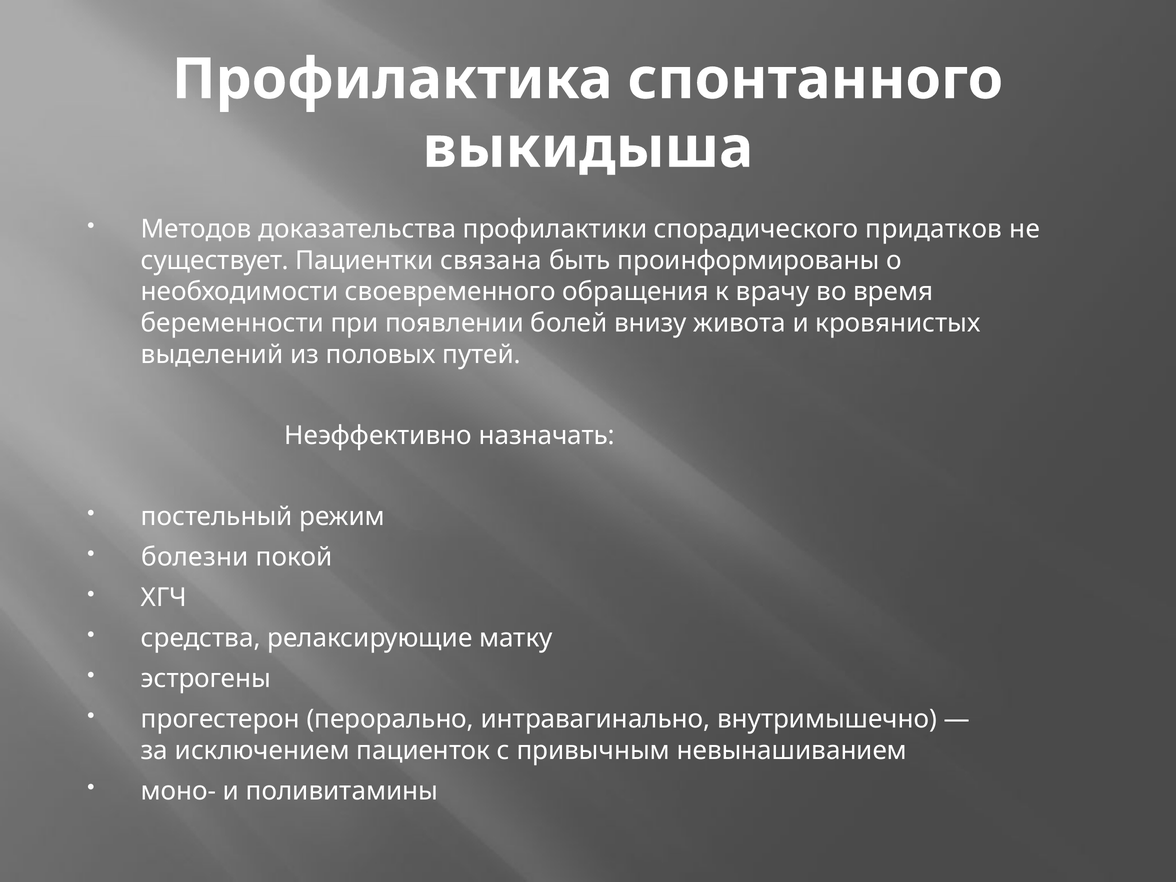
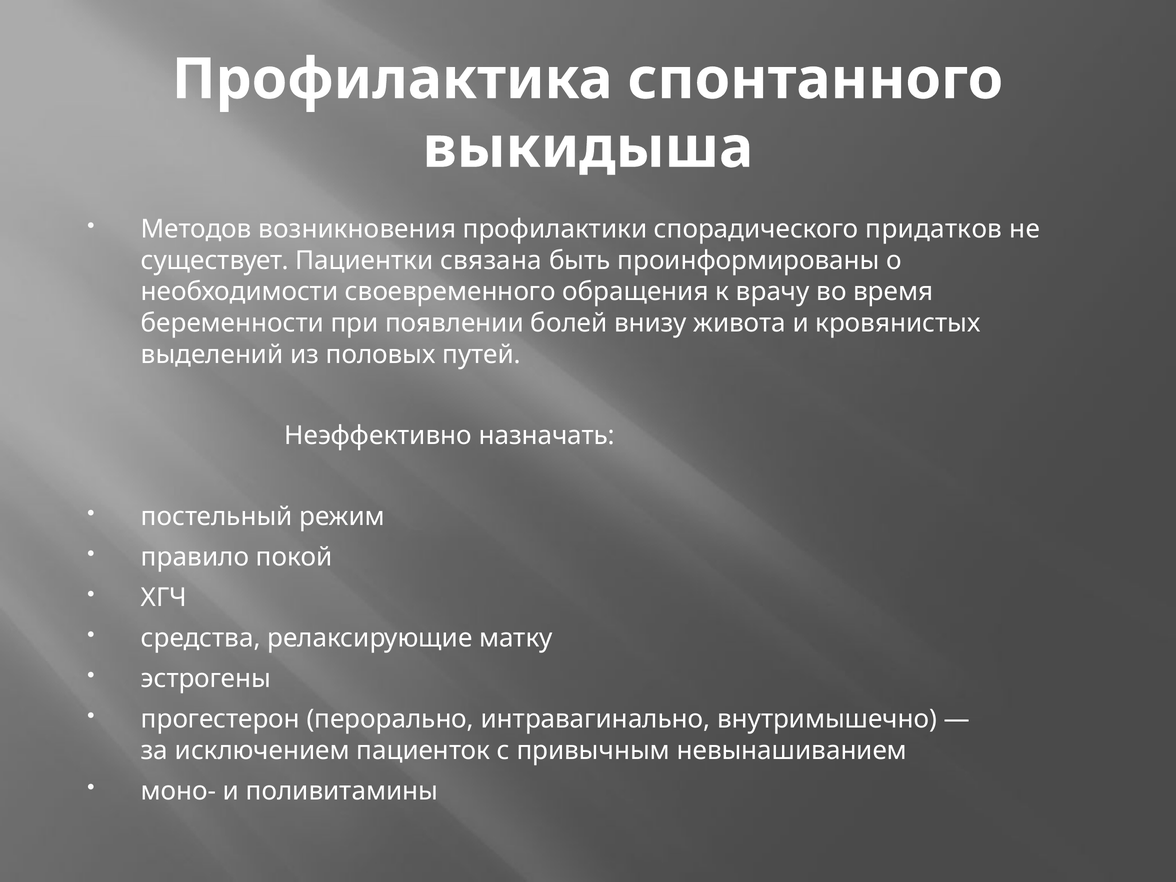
доказательства: доказательства -> возникновения
болезни: болезни -> правило
